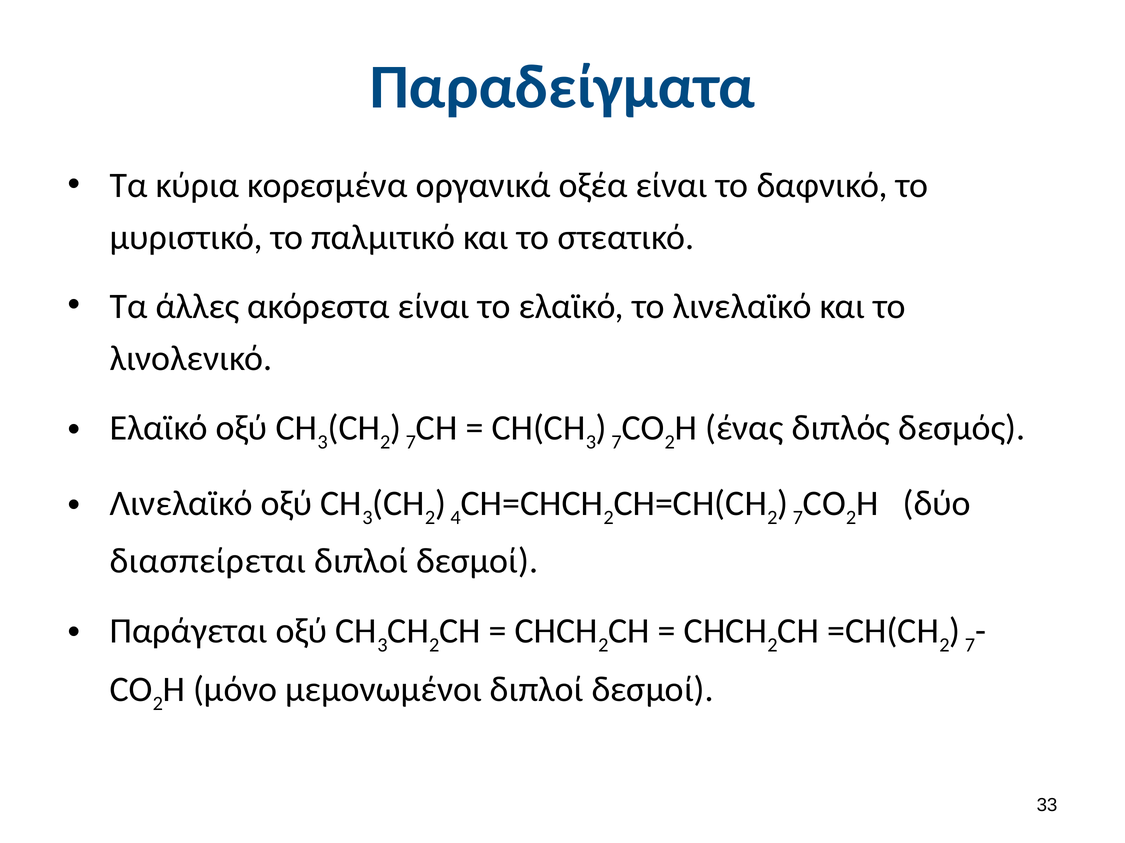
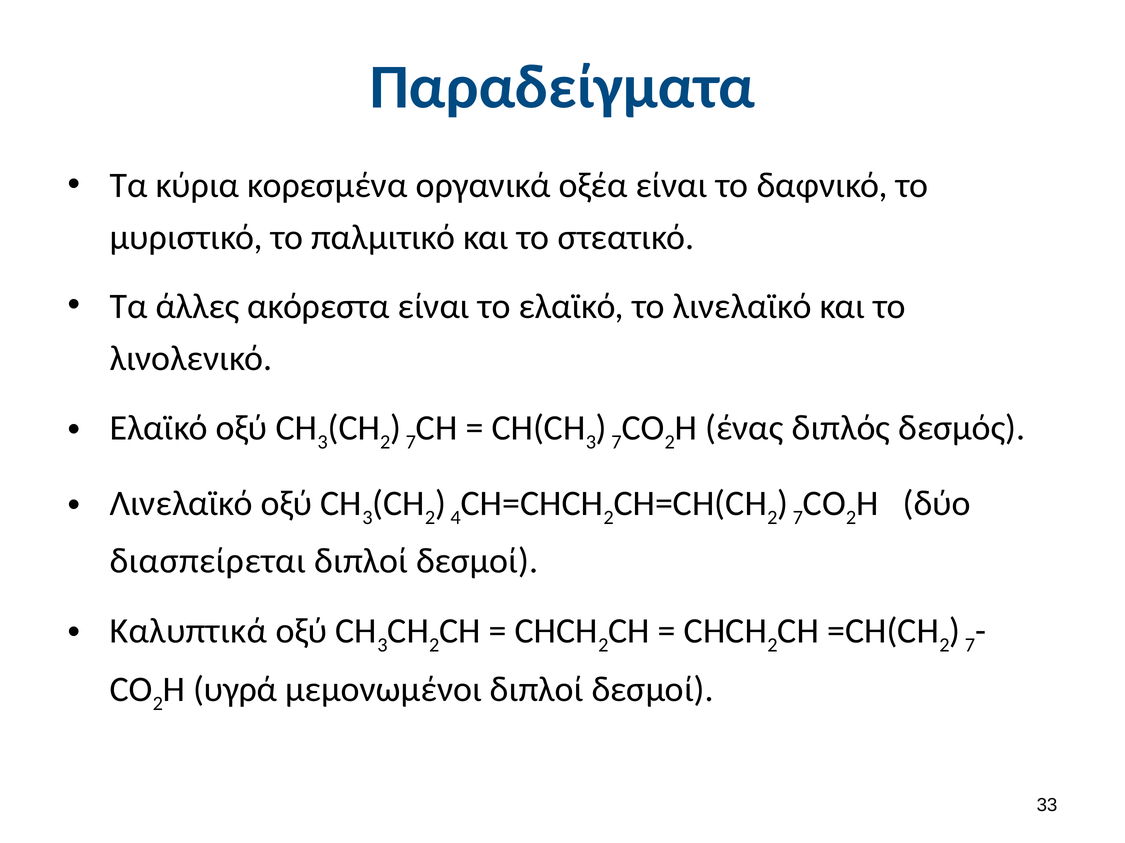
Παράγεται: Παράγεται -> Καλυπτικά
μόνο: μόνο -> υγρά
